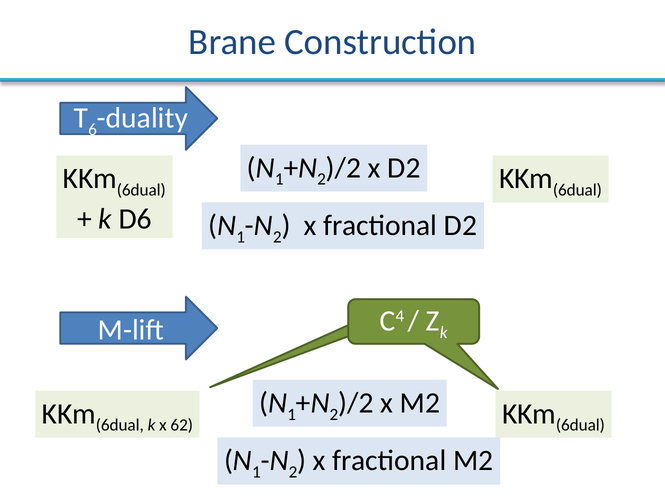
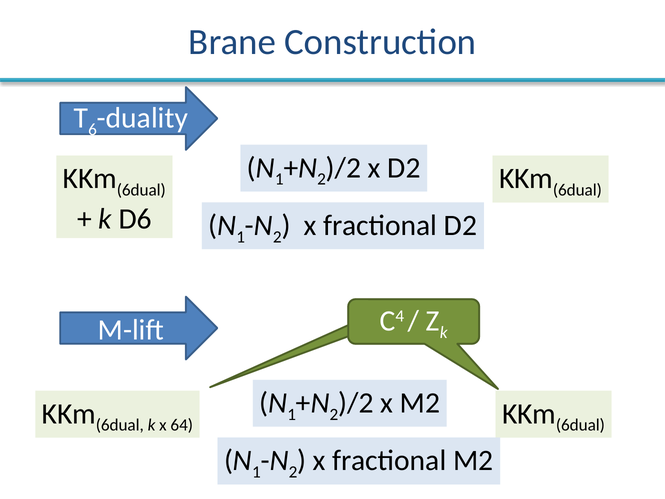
62: 62 -> 64
